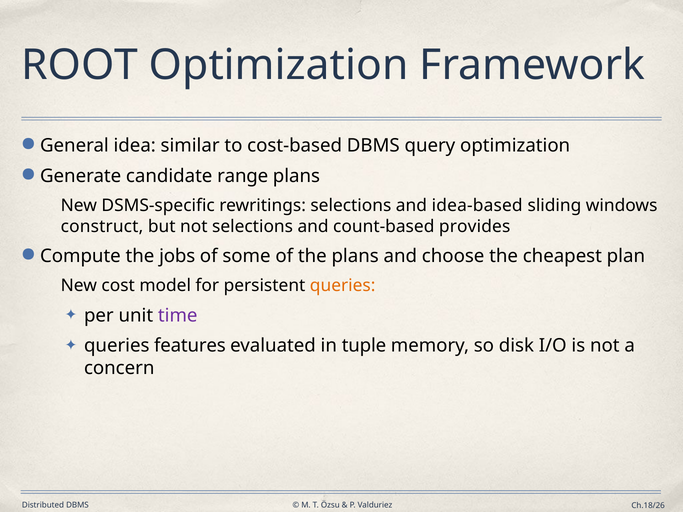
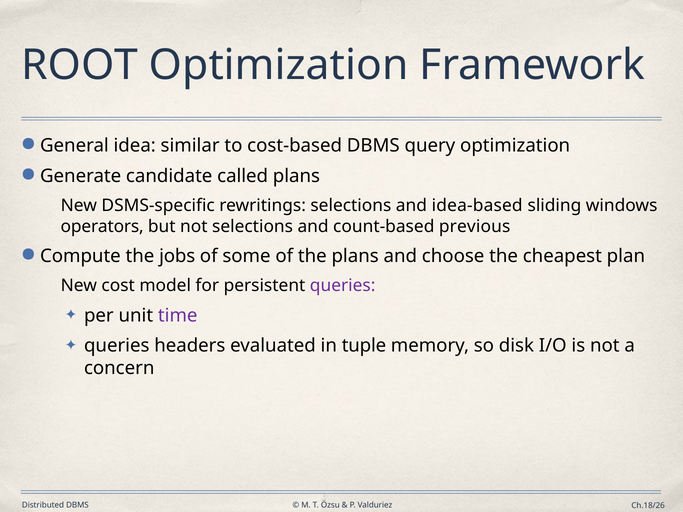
range: range -> called
construct: construct -> operators
provides: provides -> previous
queries at (343, 286) colour: orange -> purple
features: features -> headers
